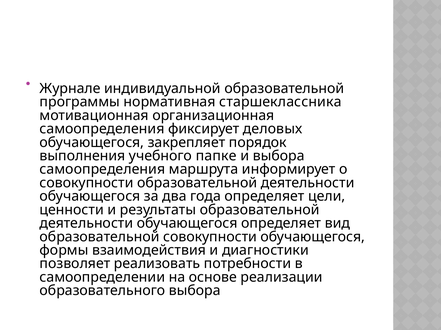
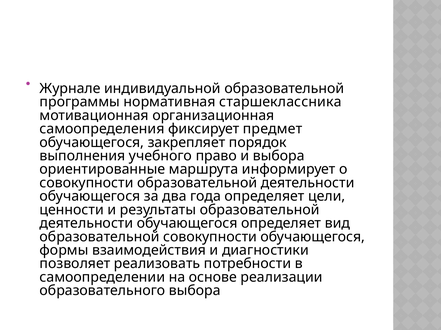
деловых: деловых -> предмет
папке: папке -> право
самоопределения at (102, 170): самоопределения -> ориентированные
